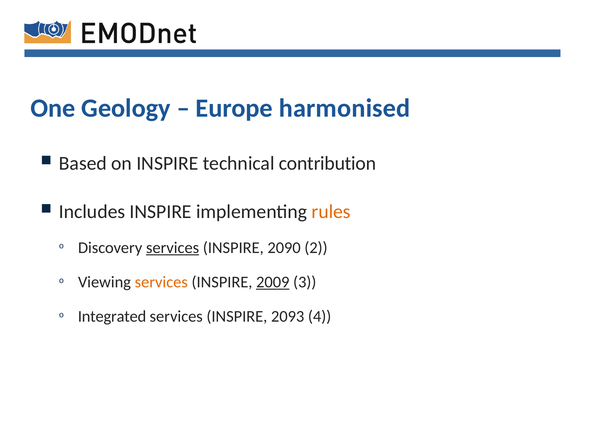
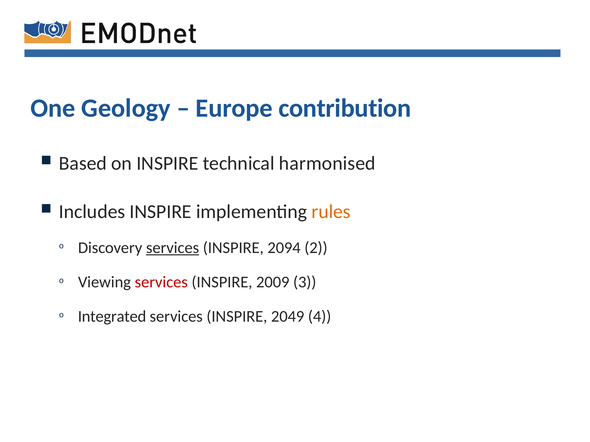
harmonised: harmonised -> contribution
contribution: contribution -> harmonised
2090: 2090 -> 2094
services at (161, 282) colour: orange -> red
2009 underline: present -> none
2093: 2093 -> 2049
